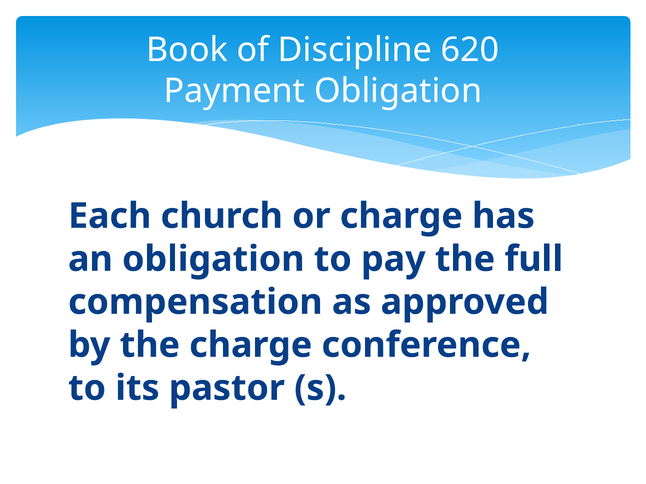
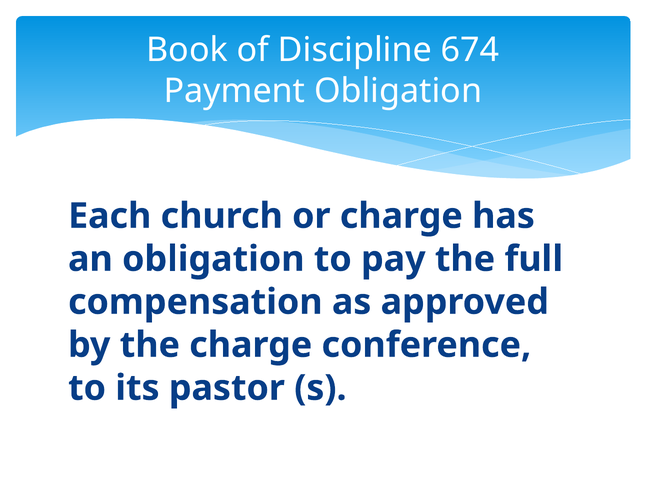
620: 620 -> 674
